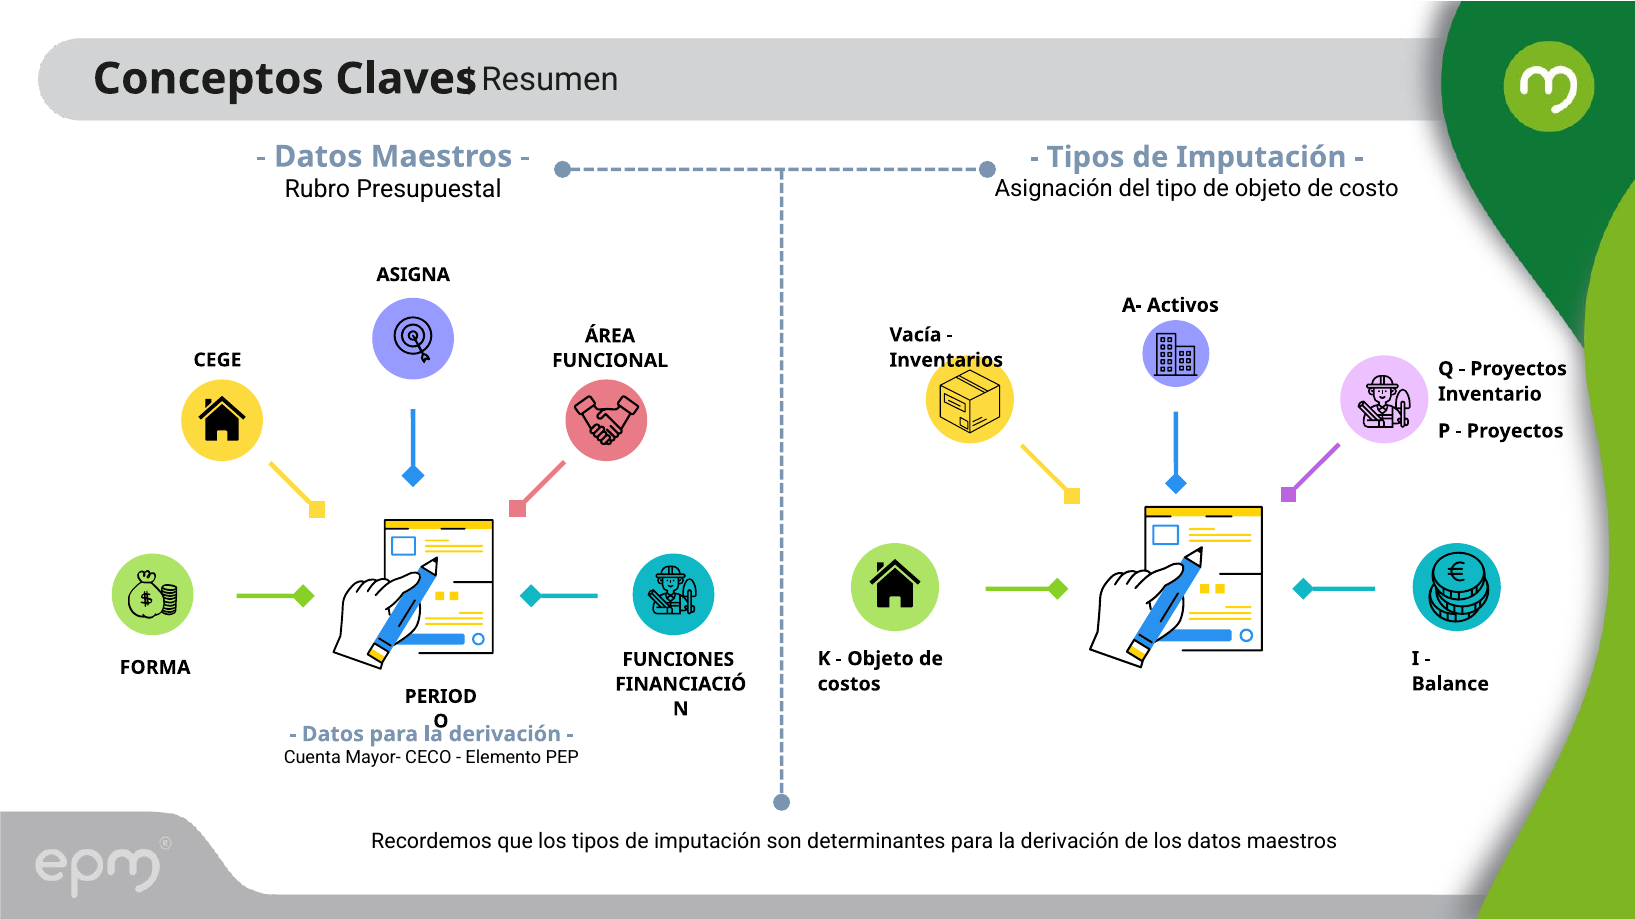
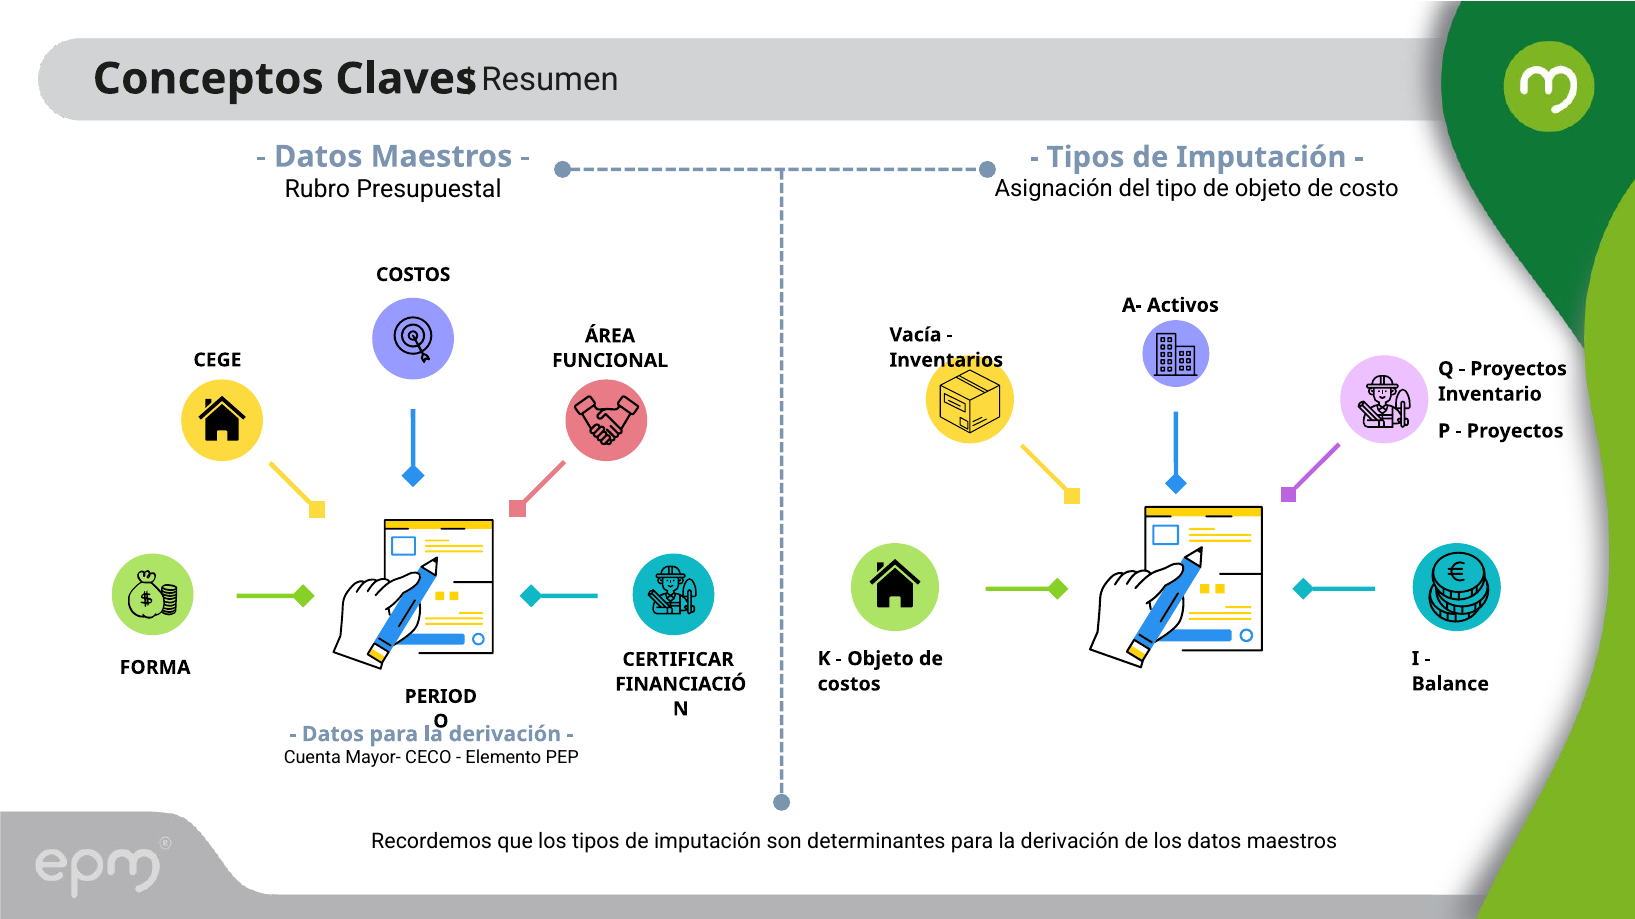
ASIGNA at (413, 275): ASIGNA -> COSTOS
FUNCIONES: FUNCIONES -> CERTIFICAR
